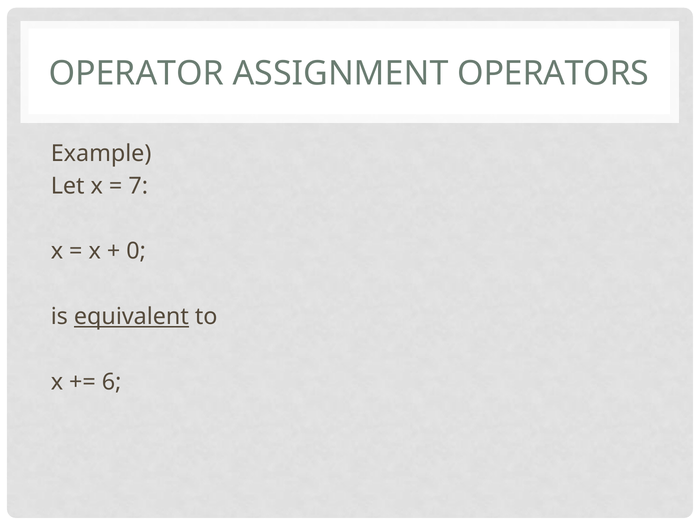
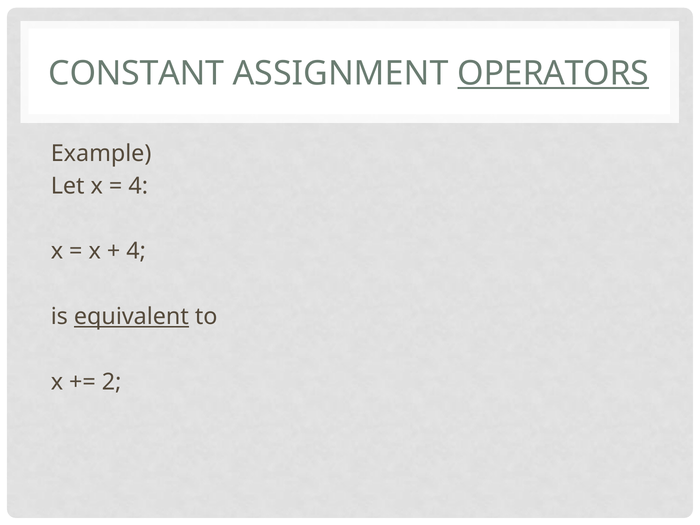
OPERATOR: OPERATOR -> CONSTANT
OPERATORS underline: none -> present
7 at (138, 186): 7 -> 4
0 at (136, 251): 0 -> 4
6: 6 -> 2
